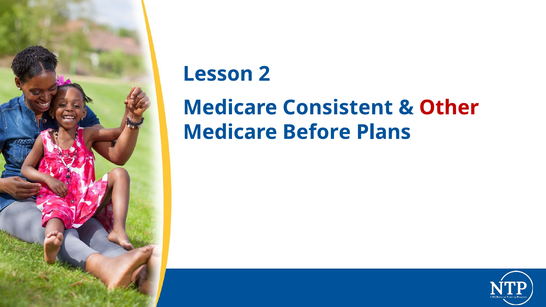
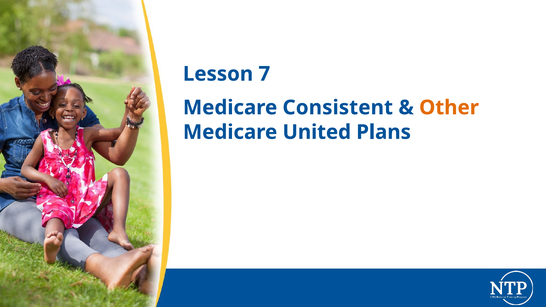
2: 2 -> 7
Other colour: red -> orange
Before: Before -> United
